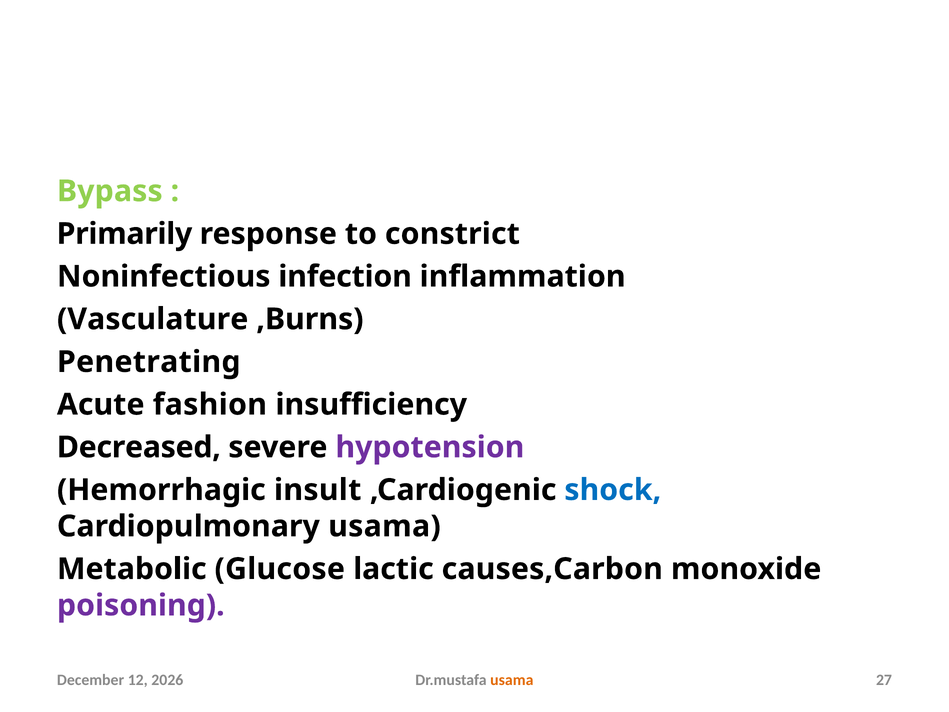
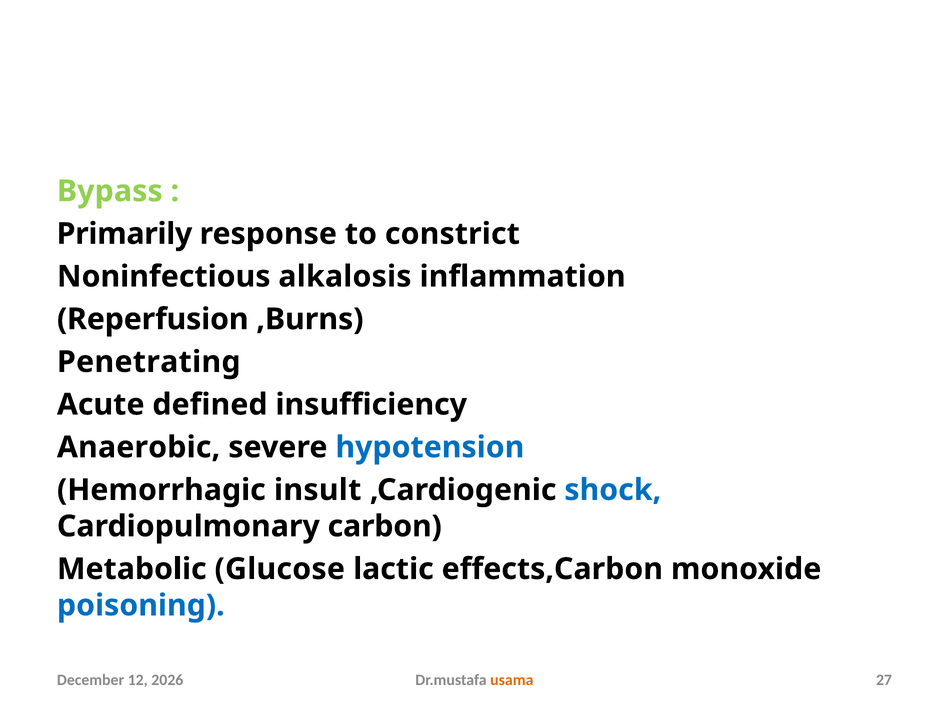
infection: infection -> alkalosis
Vasculature: Vasculature -> Reperfusion
fashion: fashion -> defined
Decreased: Decreased -> Anaerobic
hypotension colour: purple -> blue
Cardiopulmonary usama: usama -> carbon
causes,Carbon: causes,Carbon -> effects,Carbon
poisoning colour: purple -> blue
